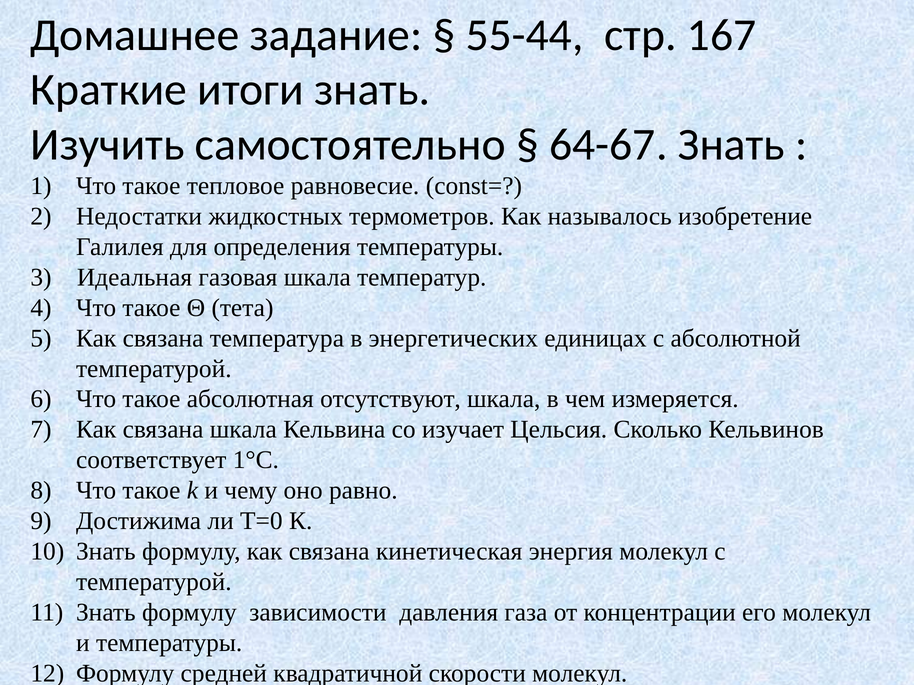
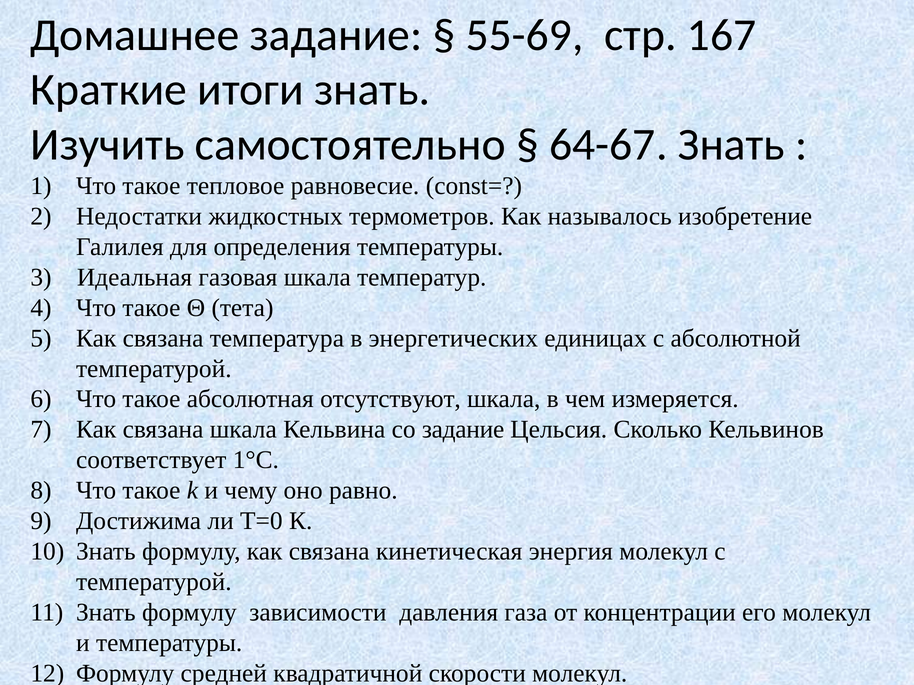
55-44: 55-44 -> 55-69
со изучает: изучает -> задание
